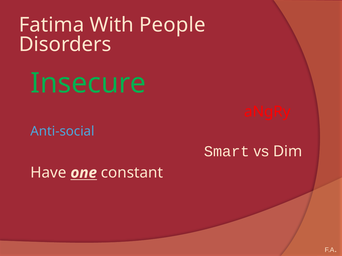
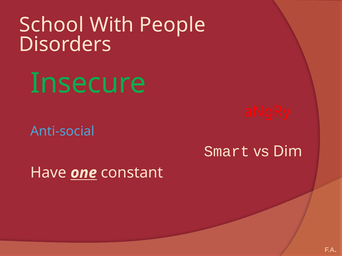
Fatima: Fatima -> School
